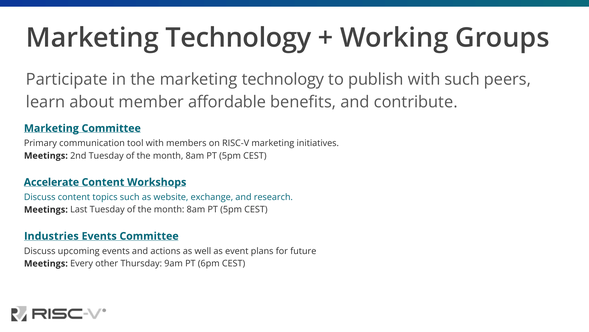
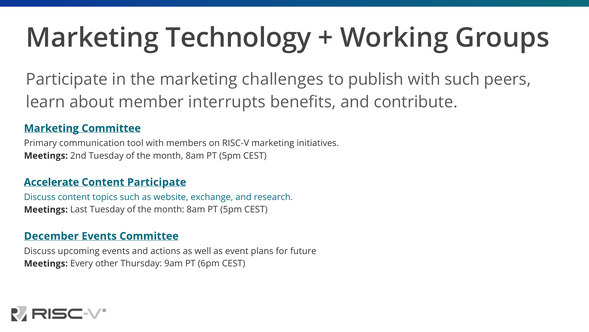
the marketing technology: technology -> challenges
affordable: affordable -> interrupts
Content Workshops: Workshops -> Participate
Industries: Industries -> December
